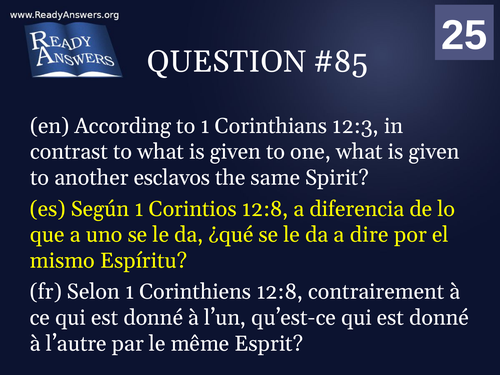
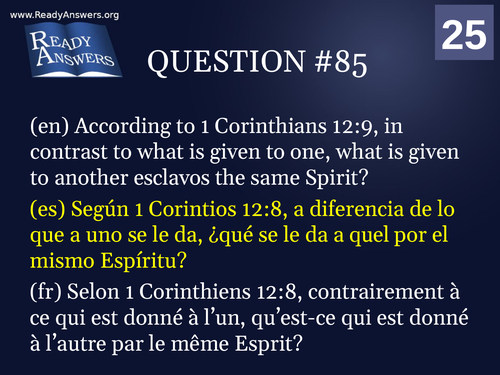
12:3: 12:3 -> 12:9
dire: dire -> quel
